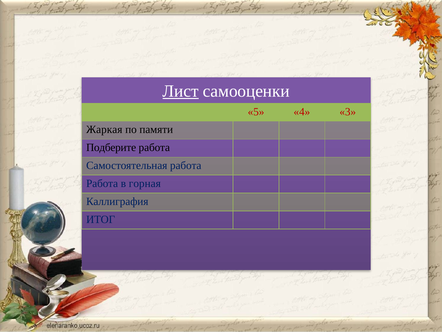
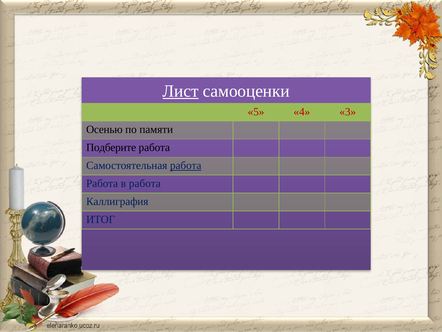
Жаркая: Жаркая -> Осенью
работа at (186, 165) underline: none -> present
в горная: горная -> работа
